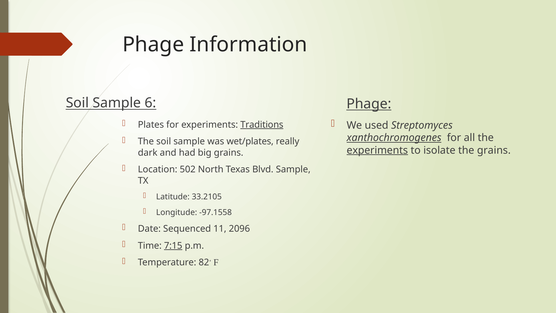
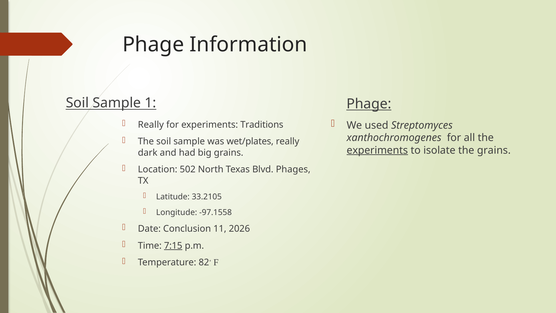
6: 6 -> 1
Plates at (151, 125): Plates -> Really
Traditions underline: present -> none
xanthochromogenes underline: present -> none
Blvd Sample: Sample -> Phages
Sequenced: Sequenced -> Conclusion
2096: 2096 -> 2026
